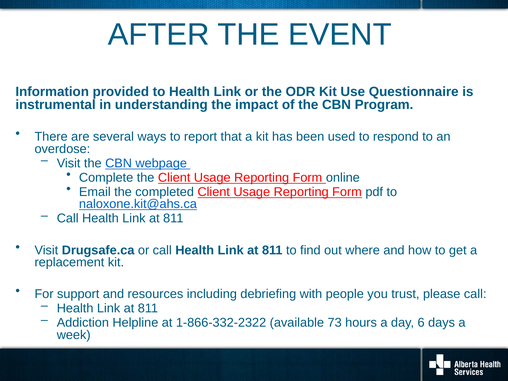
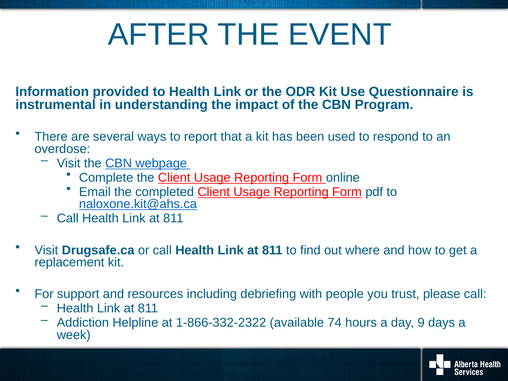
73: 73 -> 74
6: 6 -> 9
